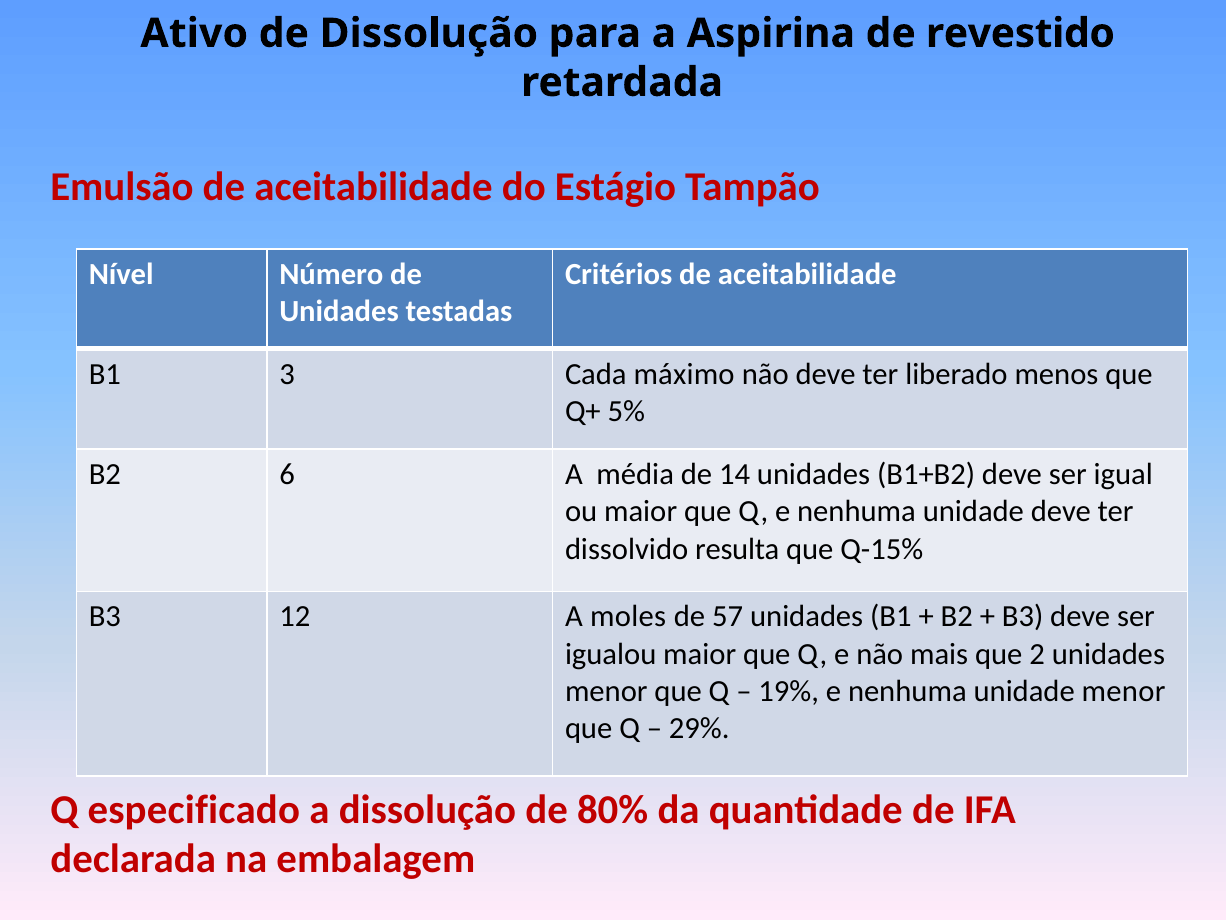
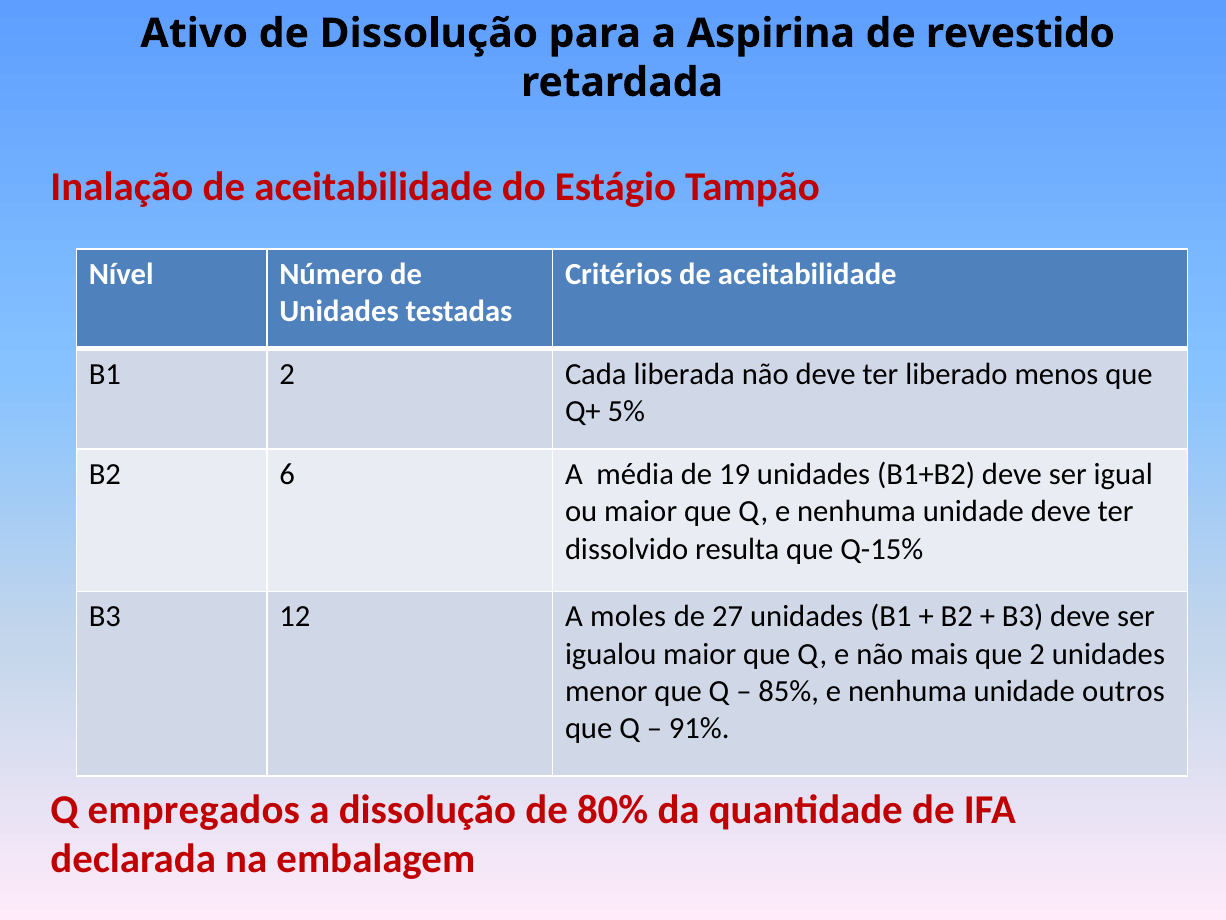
Emulsão: Emulsão -> Inalação
B1 3: 3 -> 2
máximo: máximo -> liberada
14: 14 -> 19
57: 57 -> 27
19%: 19% -> 85%
unidade menor: menor -> outros
29%: 29% -> 91%
especificado: especificado -> empregados
